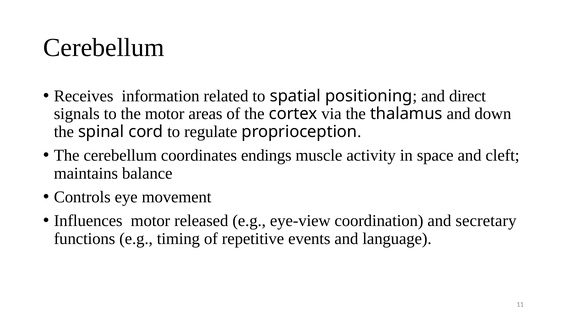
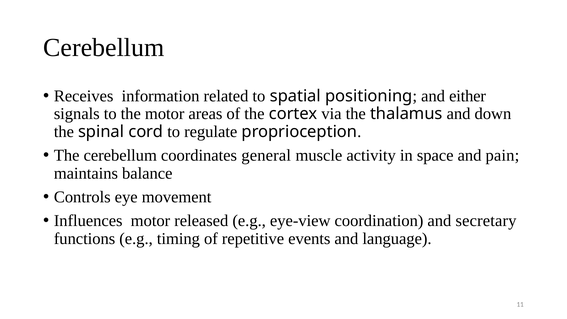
direct: direct -> either
endings: endings -> general
cleft: cleft -> pain
